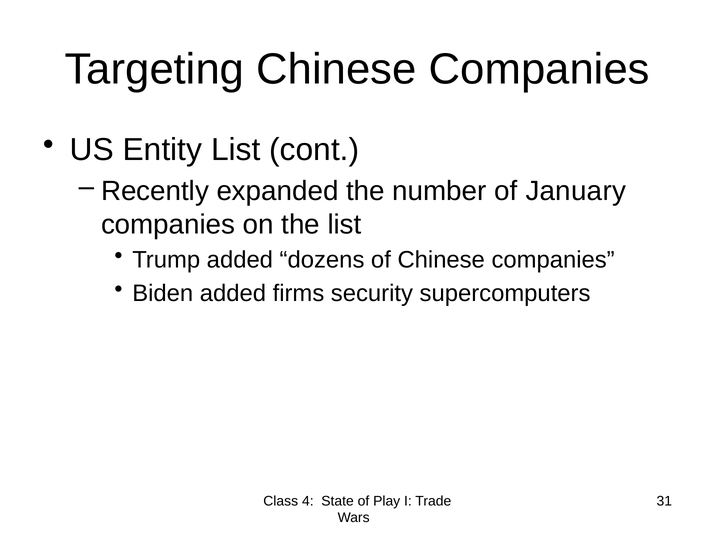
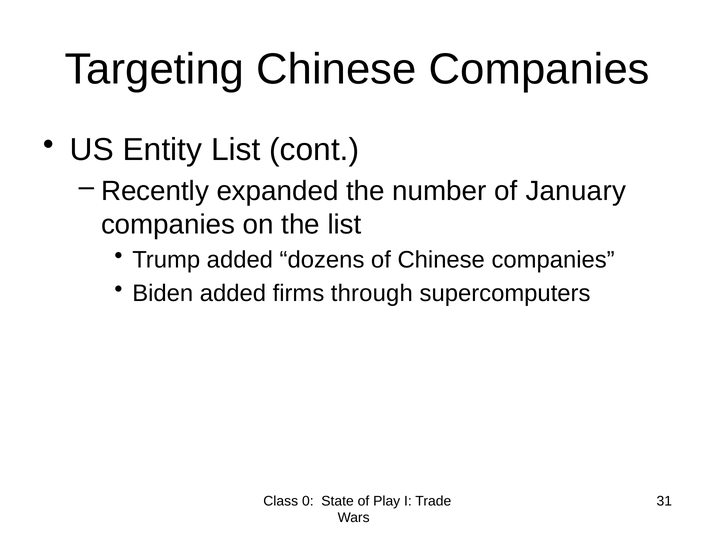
security: security -> through
4: 4 -> 0
